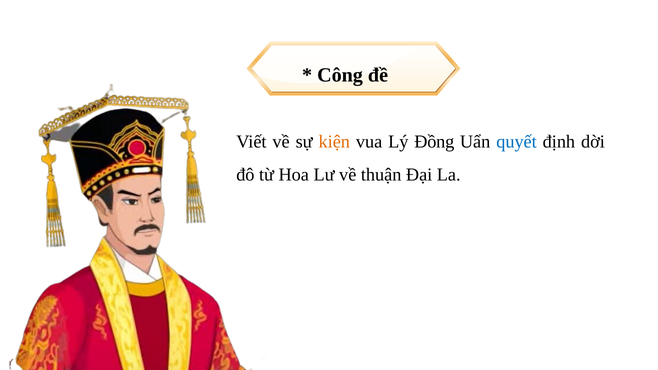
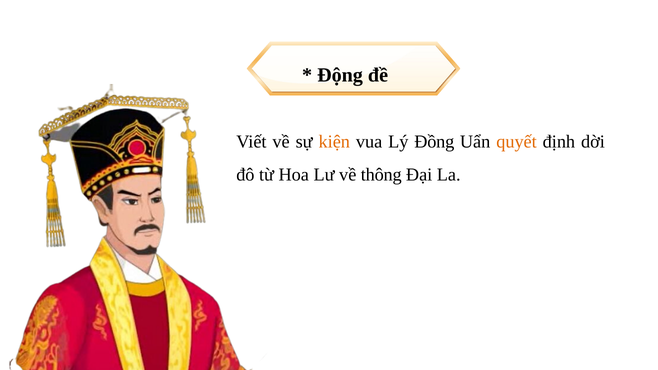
Công: Công -> Động
quyết colour: blue -> orange
thuận: thuận -> thông
